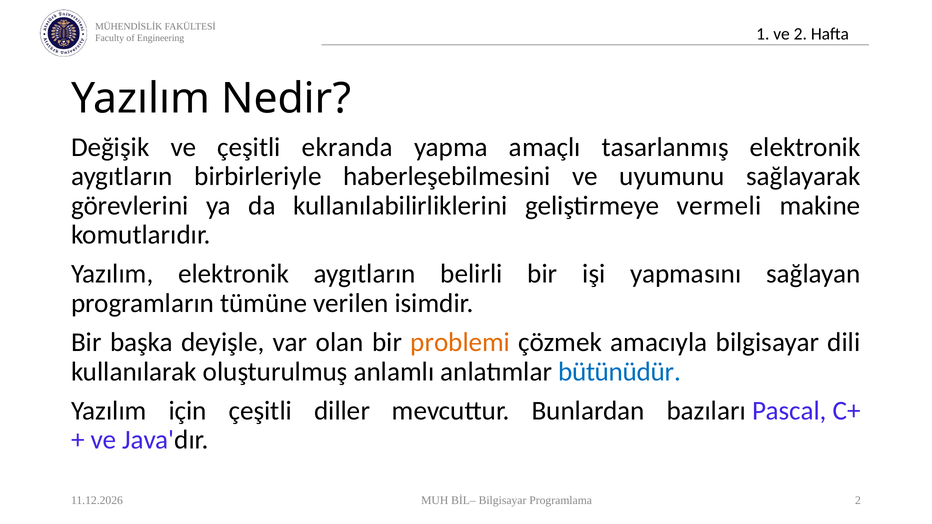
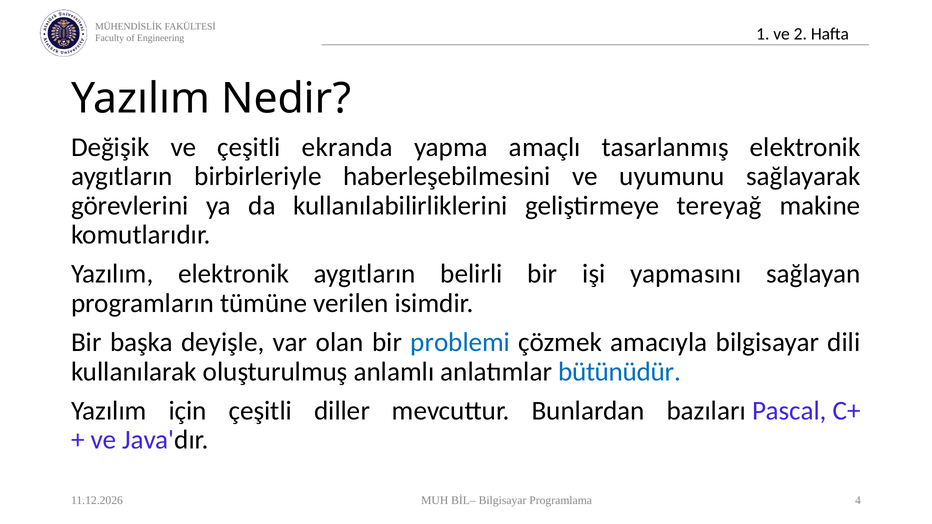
vermeli: vermeli -> tereyağ
problemi colour: orange -> blue
Programlama 2: 2 -> 4
